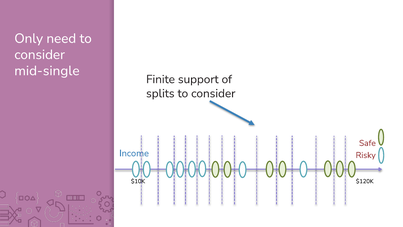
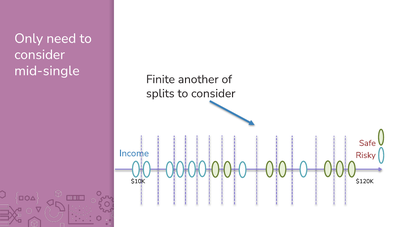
support: support -> another
